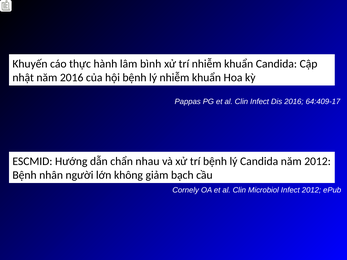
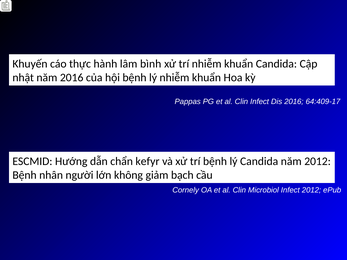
nhau: nhau -> kefyr
